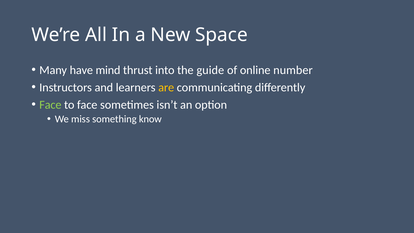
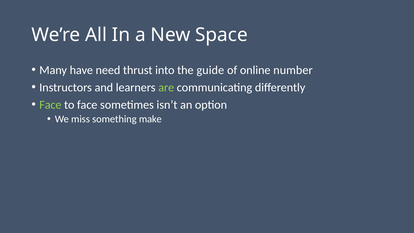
mind: mind -> need
are colour: yellow -> light green
know: know -> make
